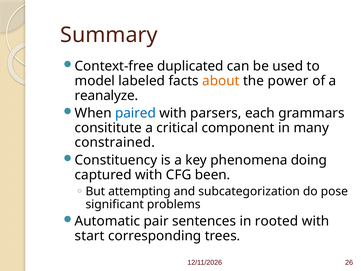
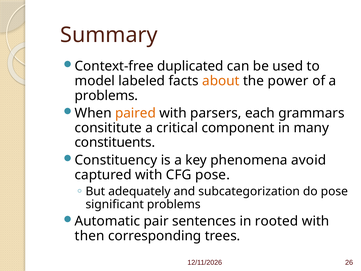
reanalyze at (106, 95): reanalyze -> problems
paired colour: blue -> orange
constrained: constrained -> constituents
doing: doing -> avoid
CFG been: been -> pose
attempting: attempting -> adequately
start: start -> then
